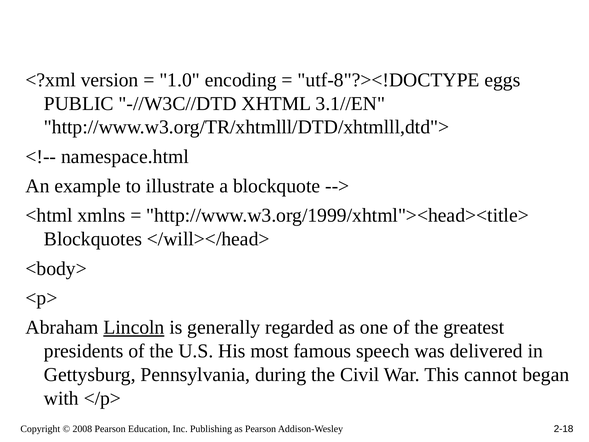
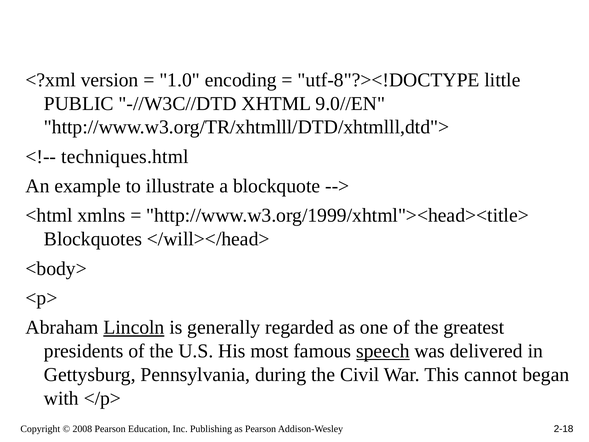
eggs: eggs -> little
3.1//EN: 3.1//EN -> 9.0//EN
namespace.html: namespace.html -> techniques.html
speech underline: none -> present
